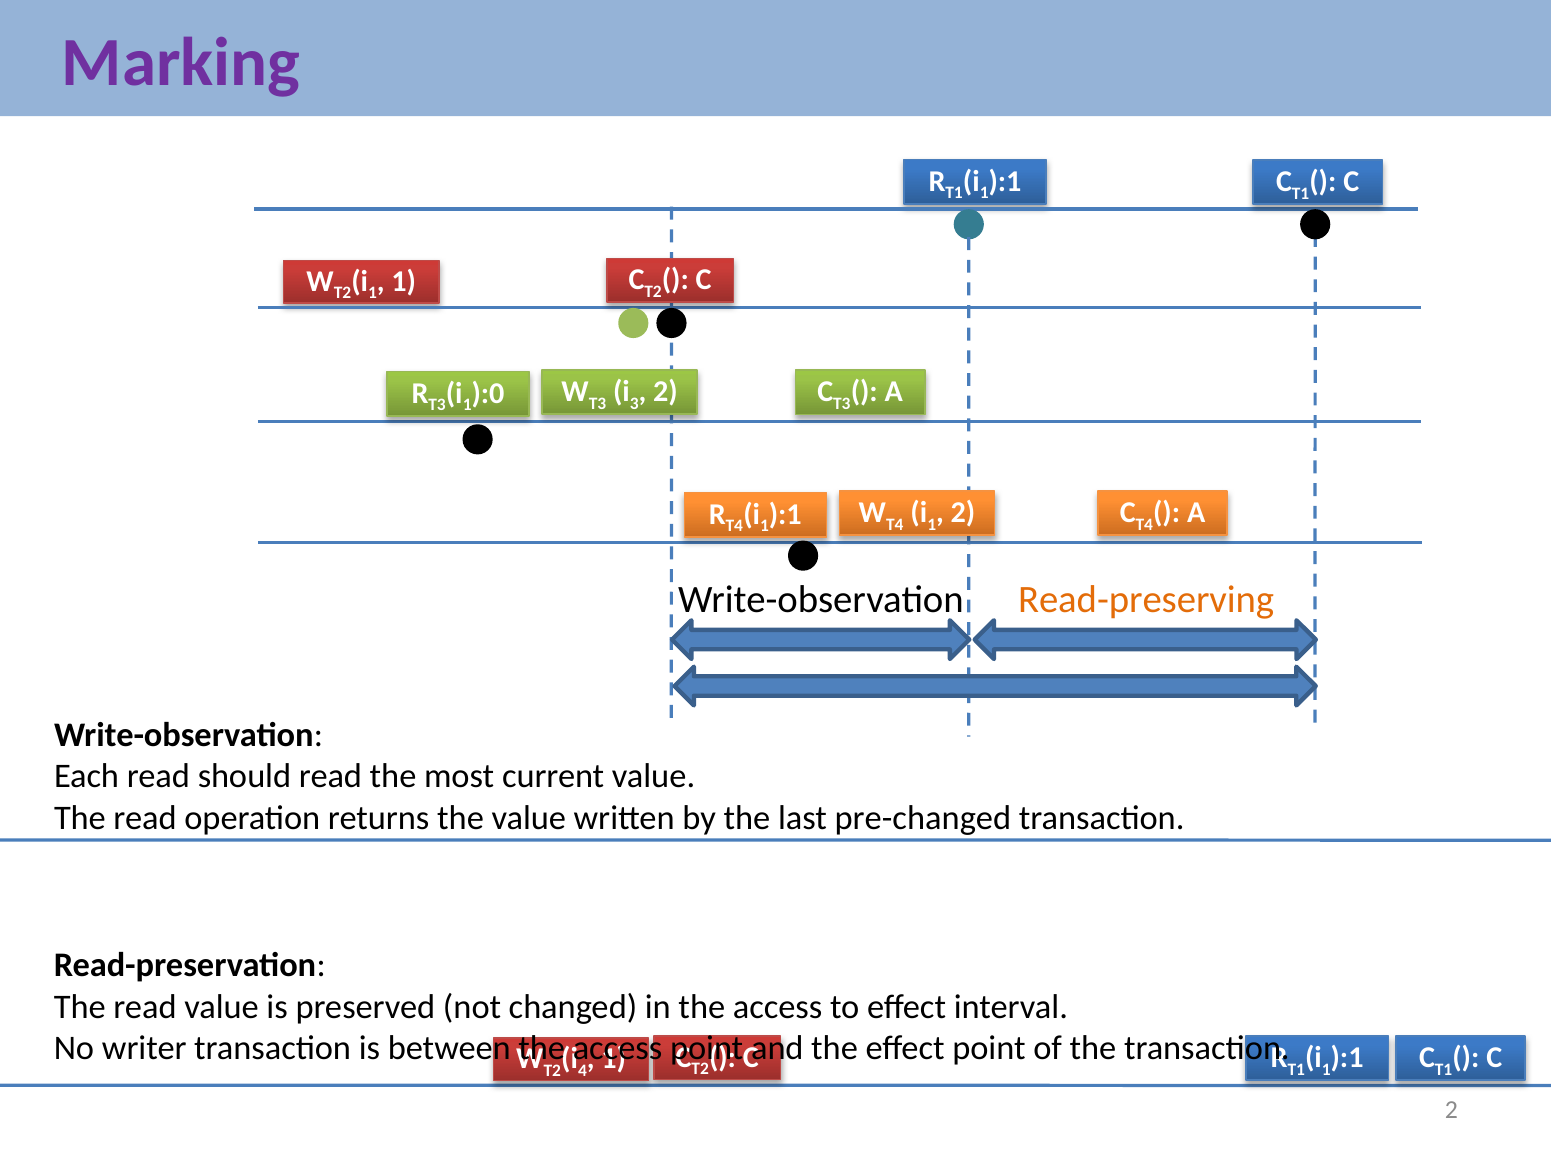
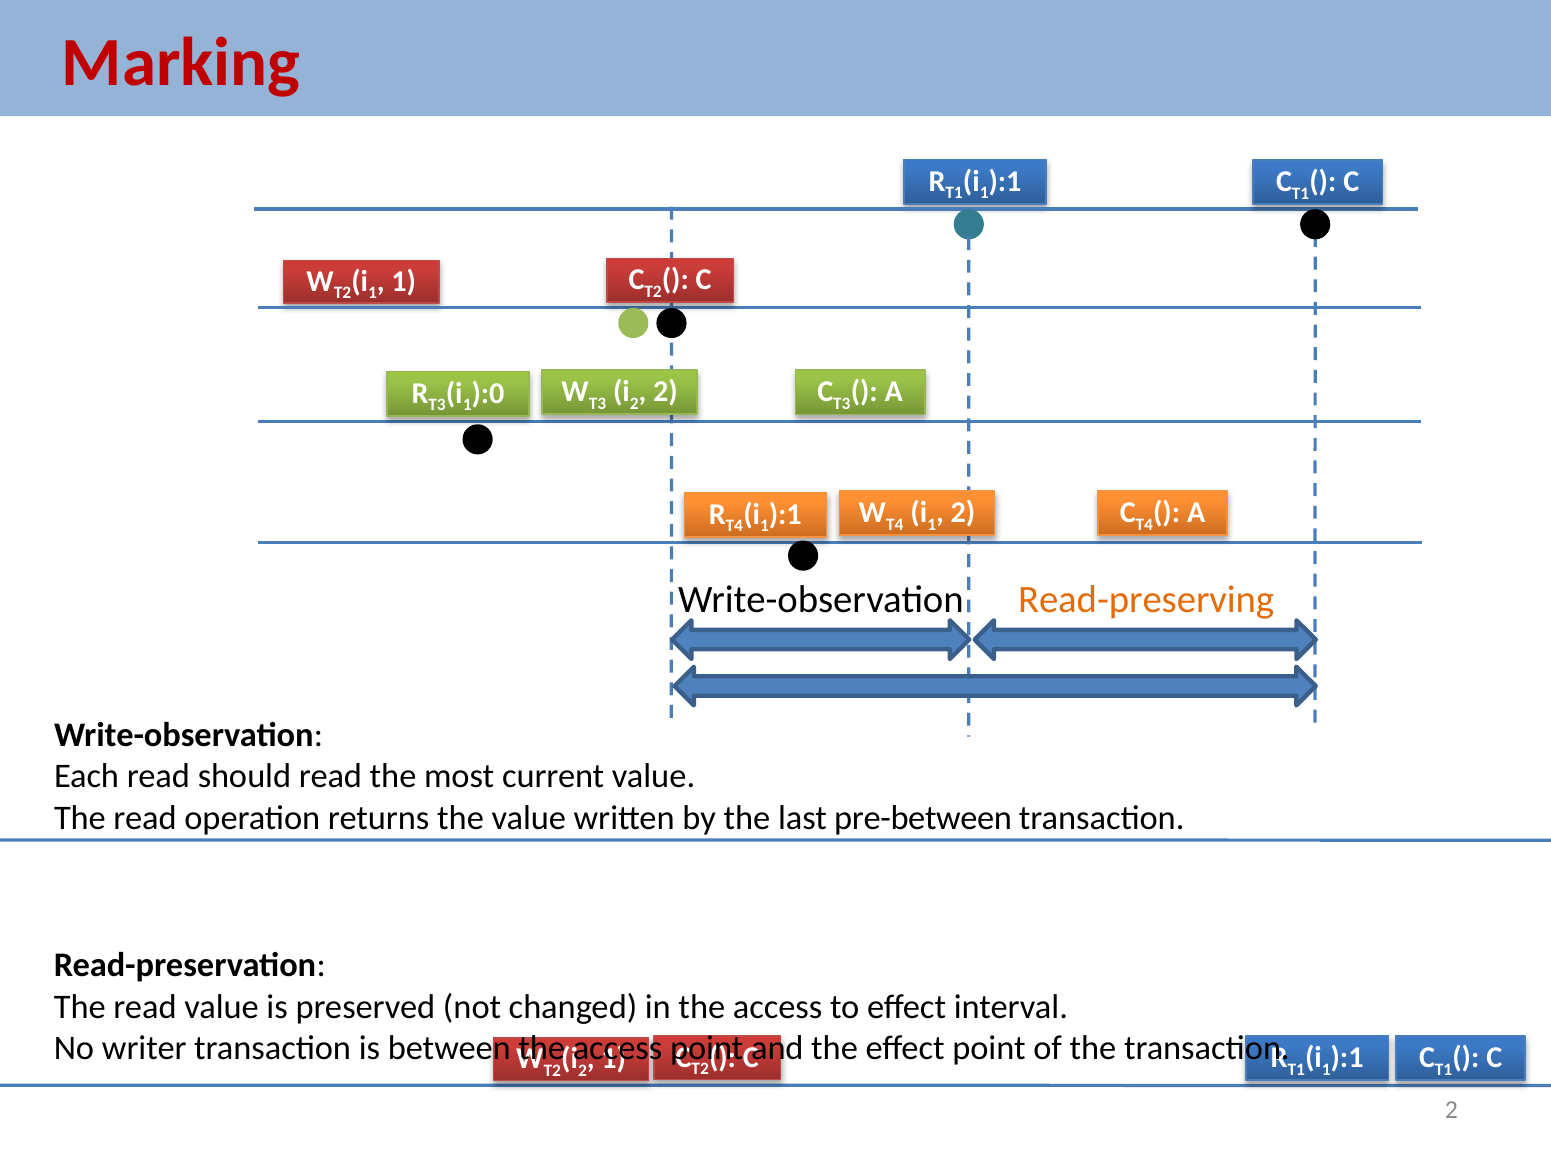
Marking colour: purple -> red
3 at (634, 404): 3 -> 2
pre-changed: pre-changed -> pre-between
4 at (582, 1071): 4 -> 2
